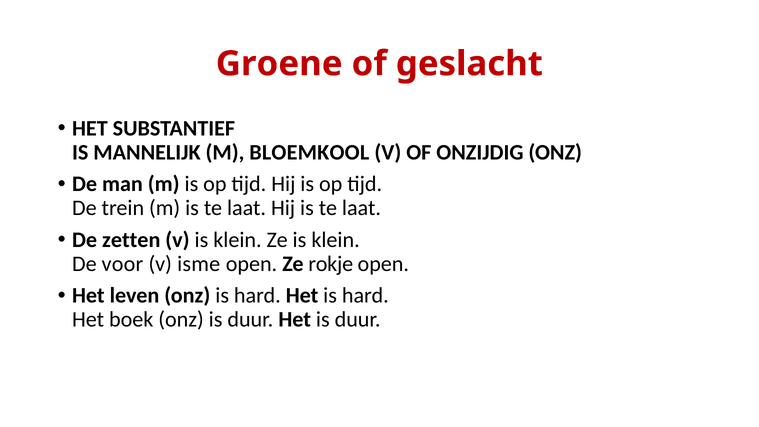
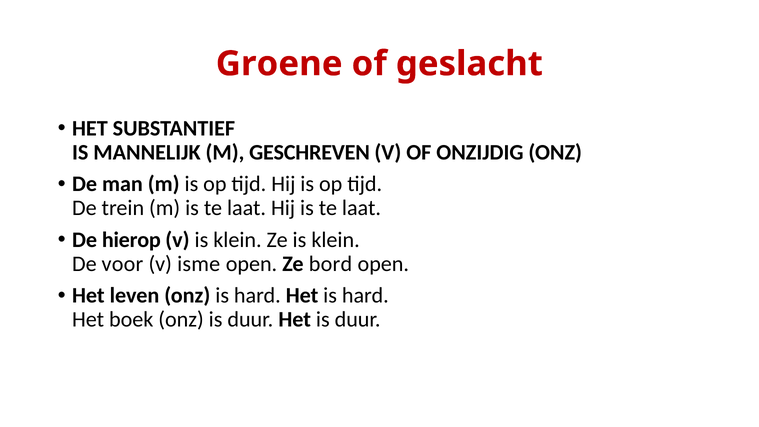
BLOEMKOOL: BLOEMKOOL -> GESCHREVEN
zetten: zetten -> hierop
rokje: rokje -> bord
